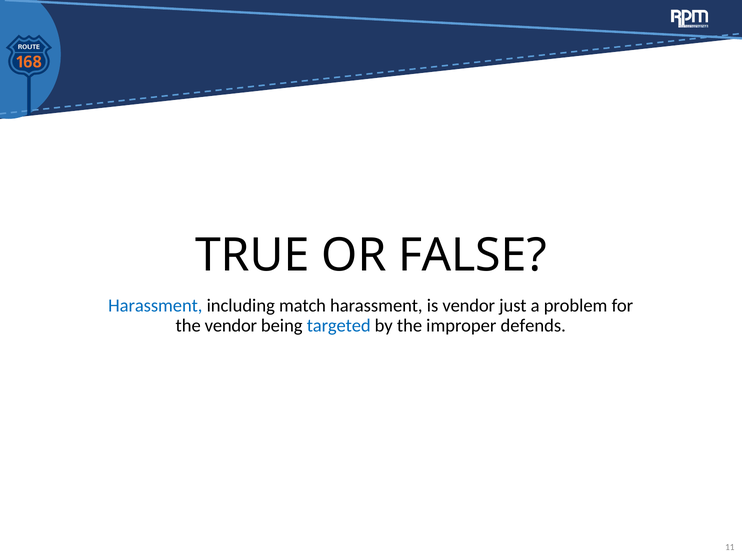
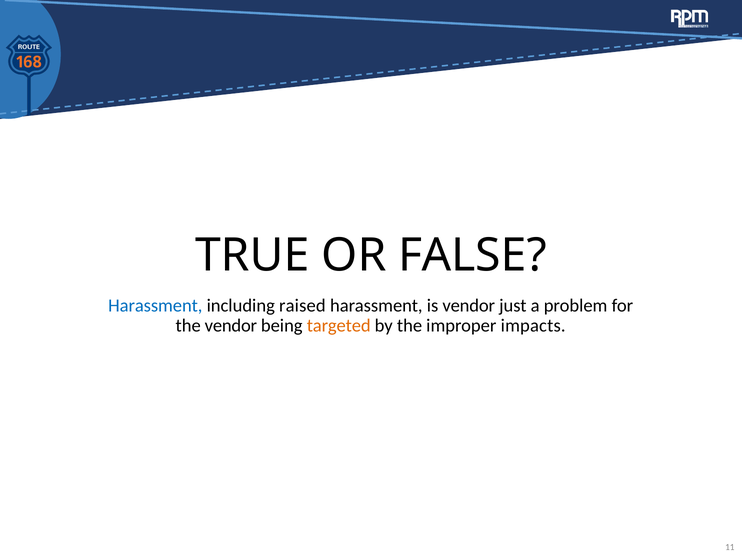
match: match -> raised
targeted colour: blue -> orange
defends: defends -> impacts
